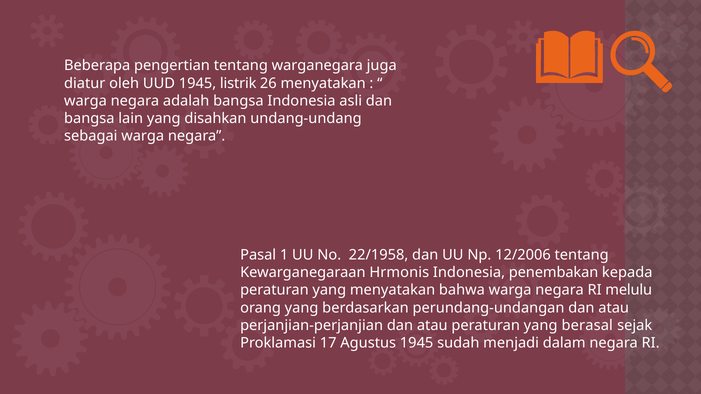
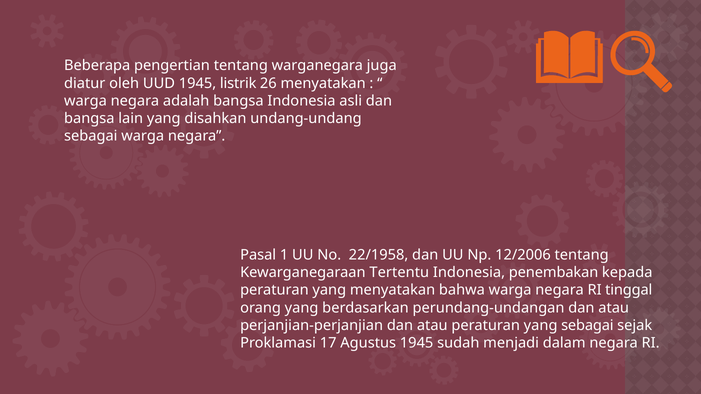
Hrmonis: Hrmonis -> Tertentu
melulu: melulu -> tinggal
yang berasal: berasal -> sebagai
